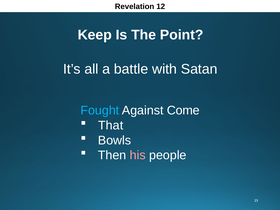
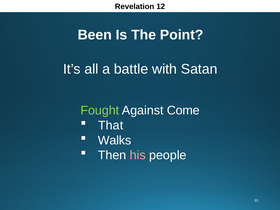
Keep: Keep -> Been
Fought colour: light blue -> light green
Bowls: Bowls -> Walks
